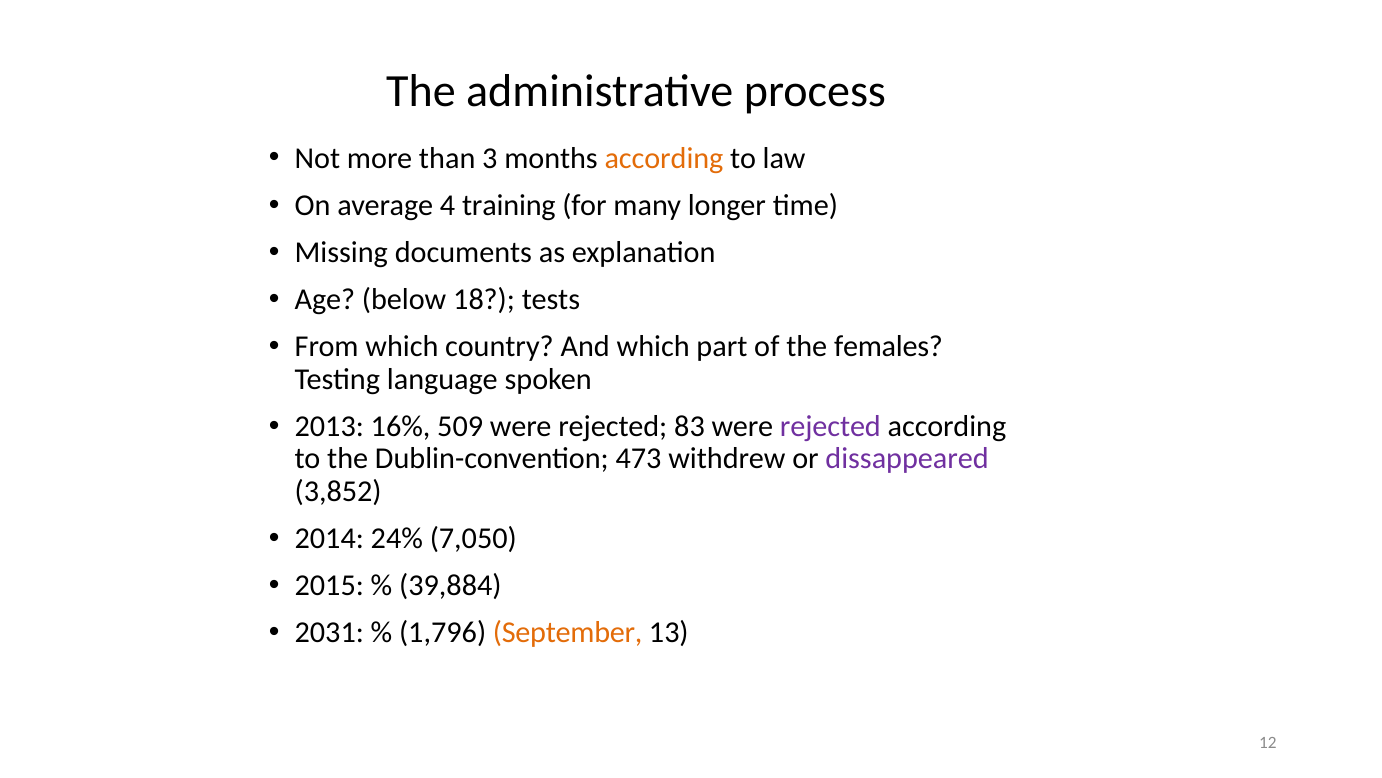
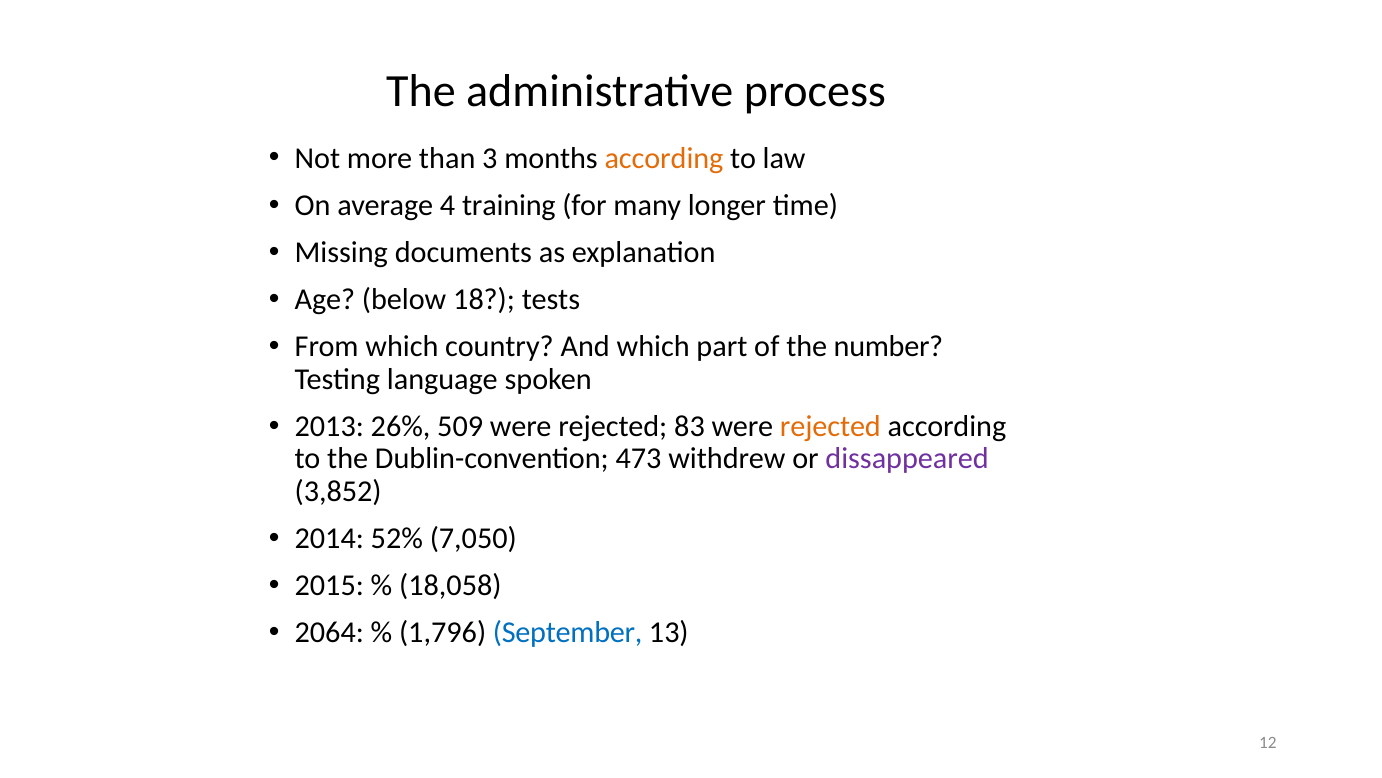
females: females -> number
16%: 16% -> 26%
rejected at (830, 426) colour: purple -> orange
24%: 24% -> 52%
39,884: 39,884 -> 18,058
2031: 2031 -> 2064
September colour: orange -> blue
